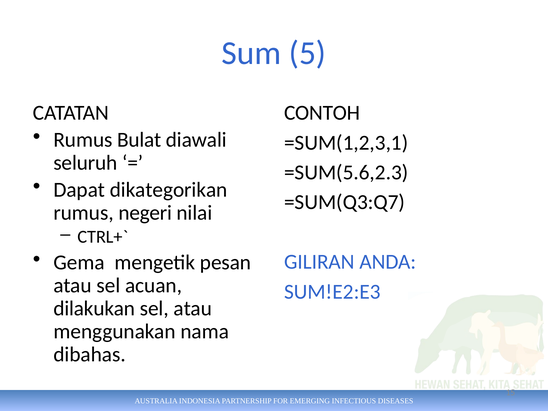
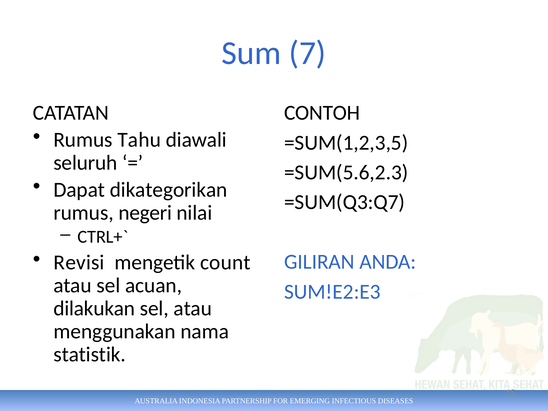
5: 5 -> 7
Bulat: Bulat -> Tahu
=SUM(1,2,3,1: =SUM(1,2,3,1 -> =SUM(1,2,3,5
Gema: Gema -> Revisi
pesan: pesan -> count
dibahas: dibahas -> statistik
